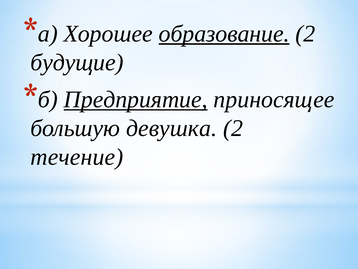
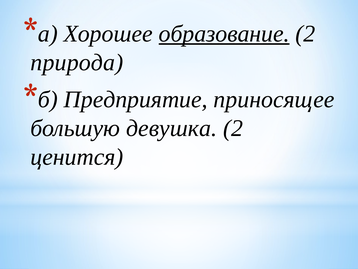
будущие: будущие -> природа
Предприятие underline: present -> none
течение: течение -> ценится
